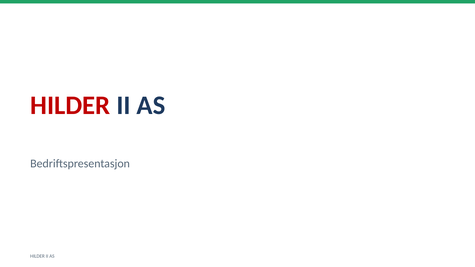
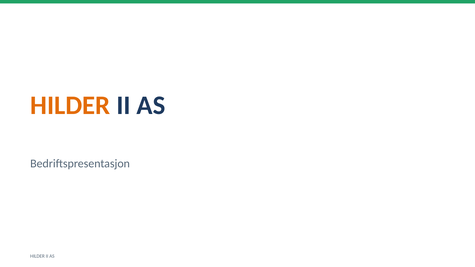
HILDER at (70, 105) colour: red -> orange
